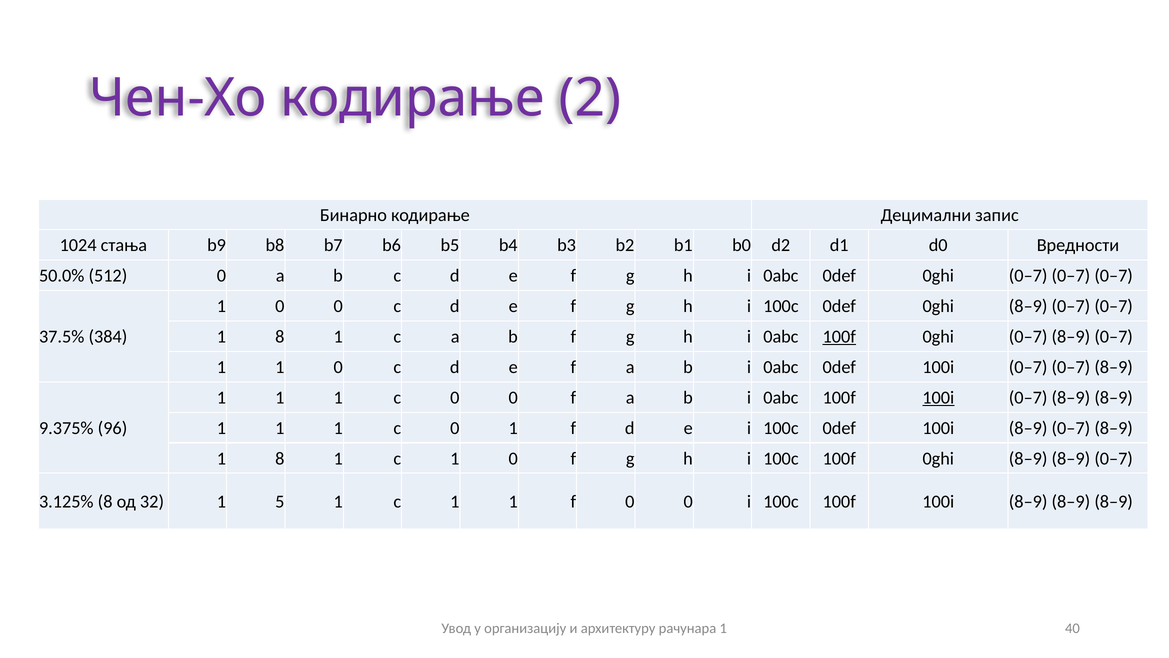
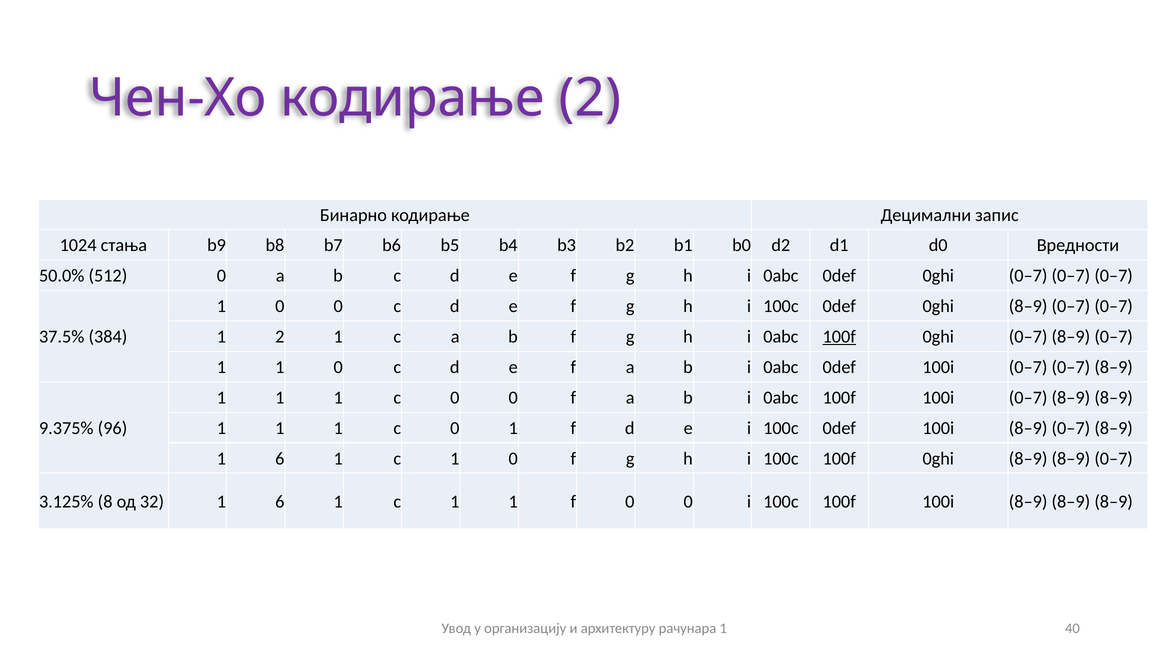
8 at (280, 337): 8 -> 2
100i at (938, 397) underline: present -> none
8 at (280, 458): 8 -> 6
32 1 5: 5 -> 6
